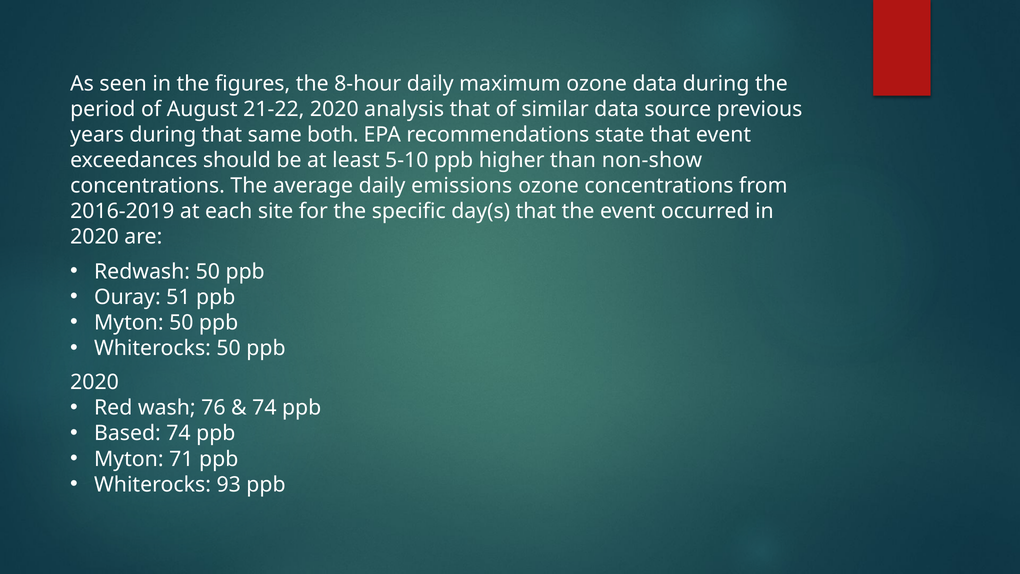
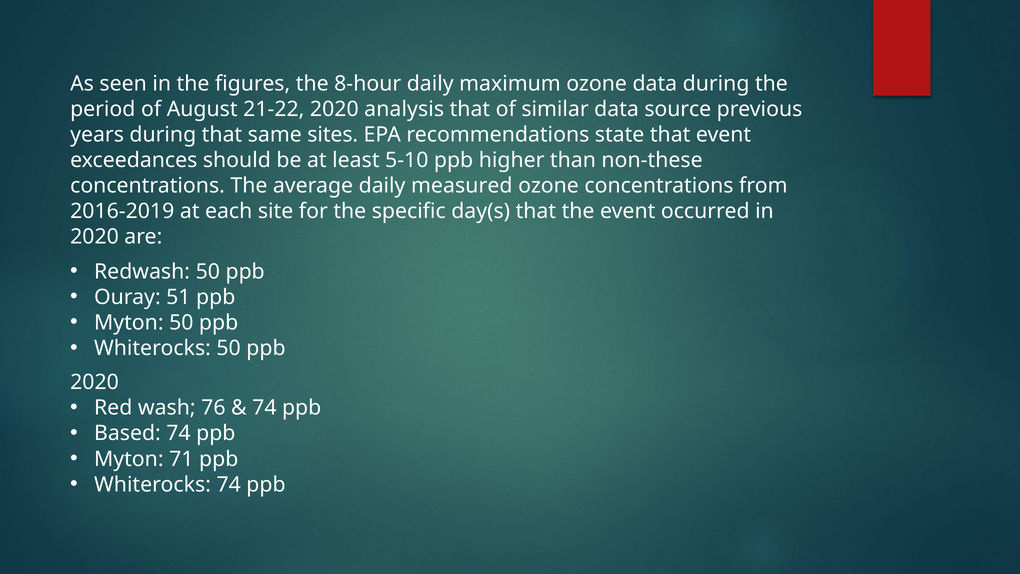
both: both -> sites
non-show: non-show -> non-these
emissions: emissions -> measured
Whiterocks 93: 93 -> 74
